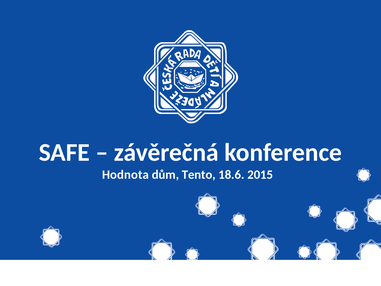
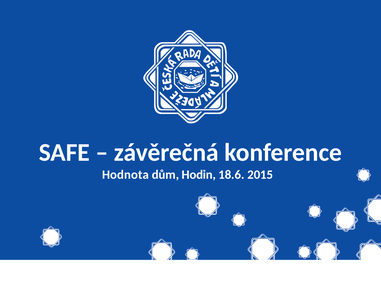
Tento: Tento -> Hodin
